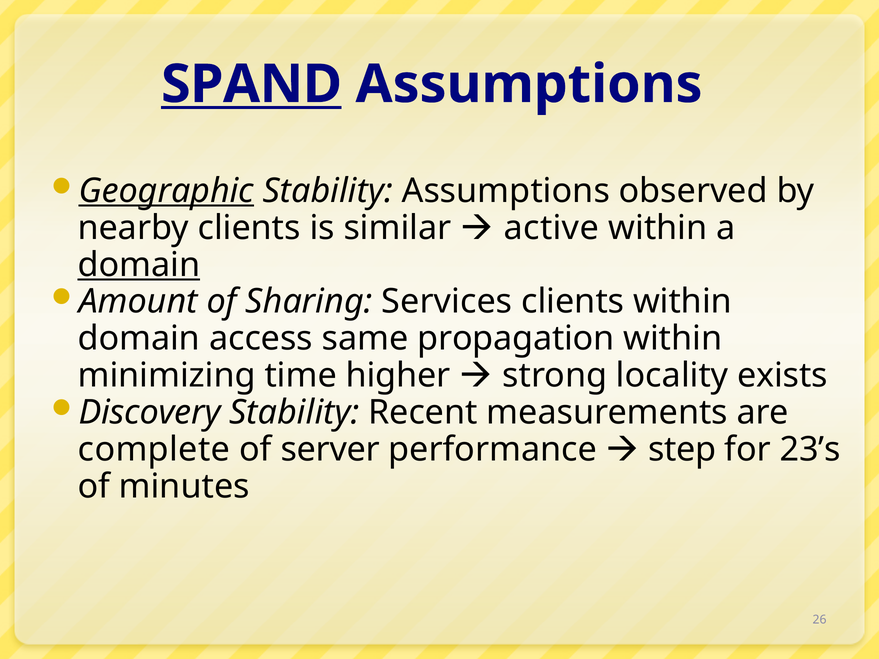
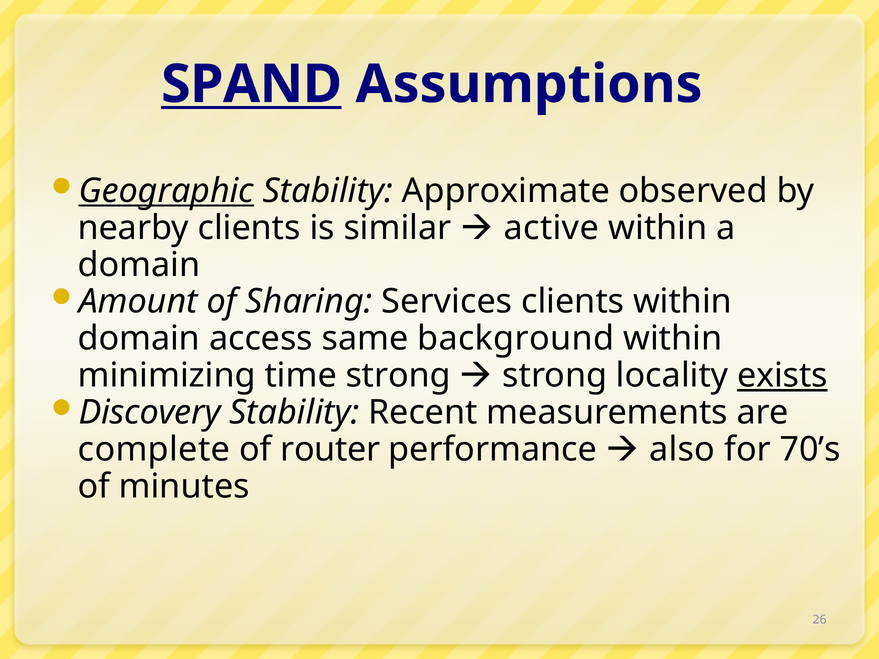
Stability Assumptions: Assumptions -> Approximate
domain at (139, 265) underline: present -> none
propagation: propagation -> background
time higher: higher -> strong
exists underline: none -> present
server: server -> router
step: step -> also
23’s: 23’s -> 70’s
